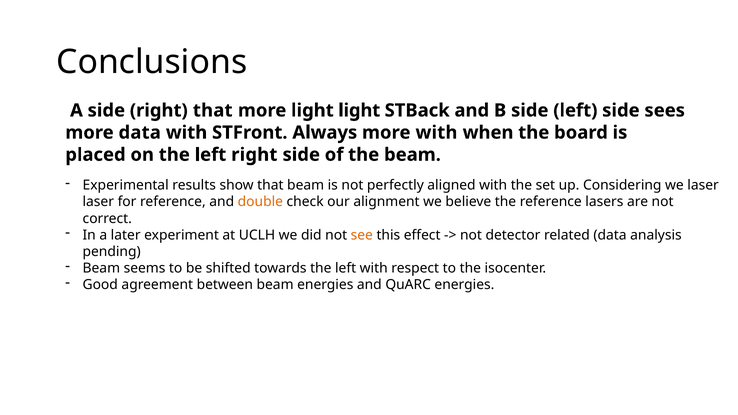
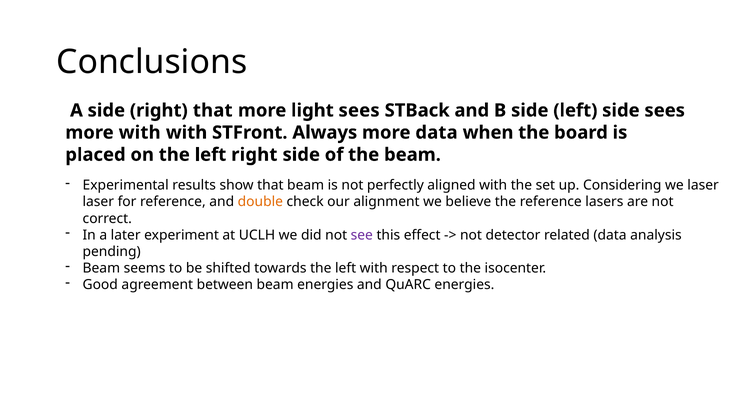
light light: light -> sees
more data: data -> with
more with: with -> data
see colour: orange -> purple
